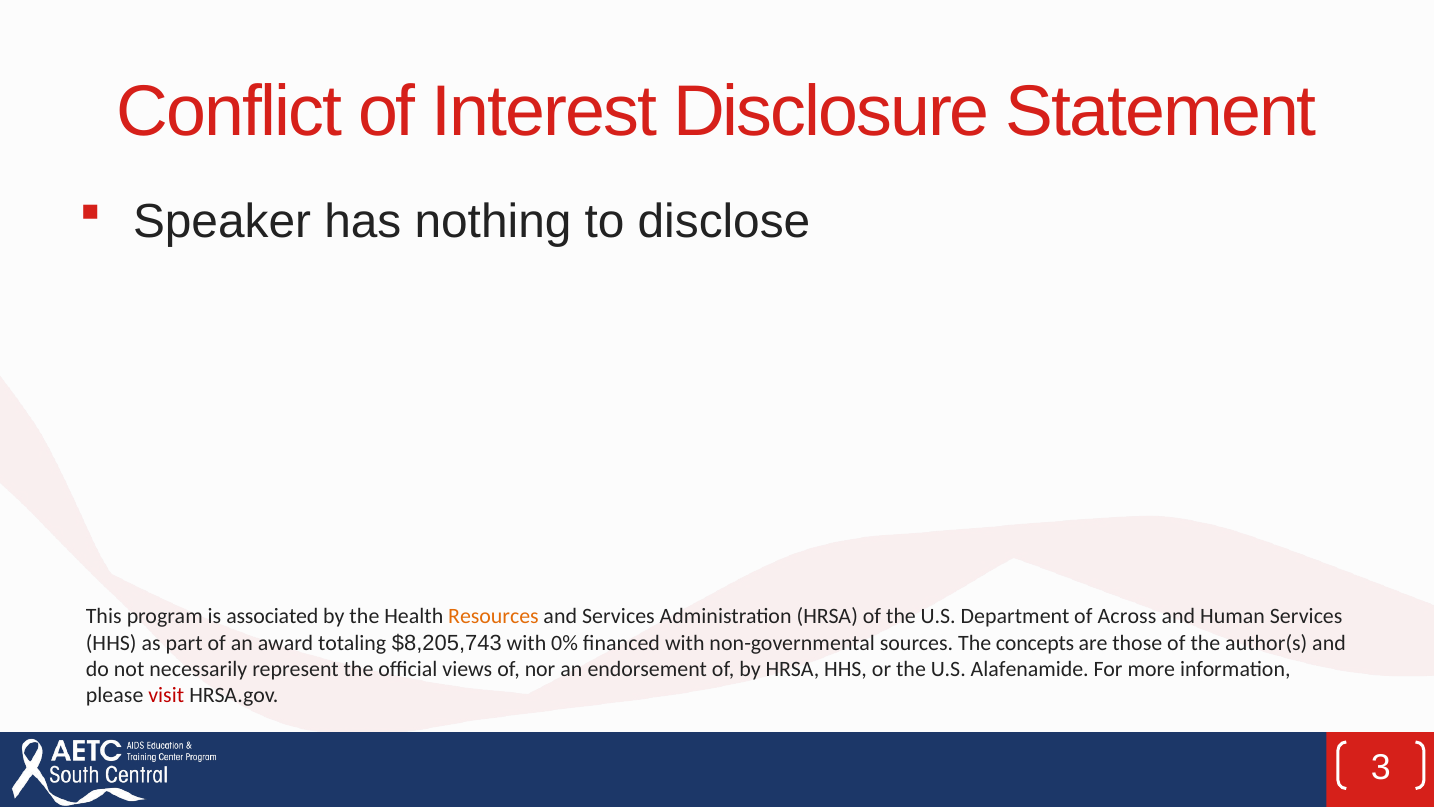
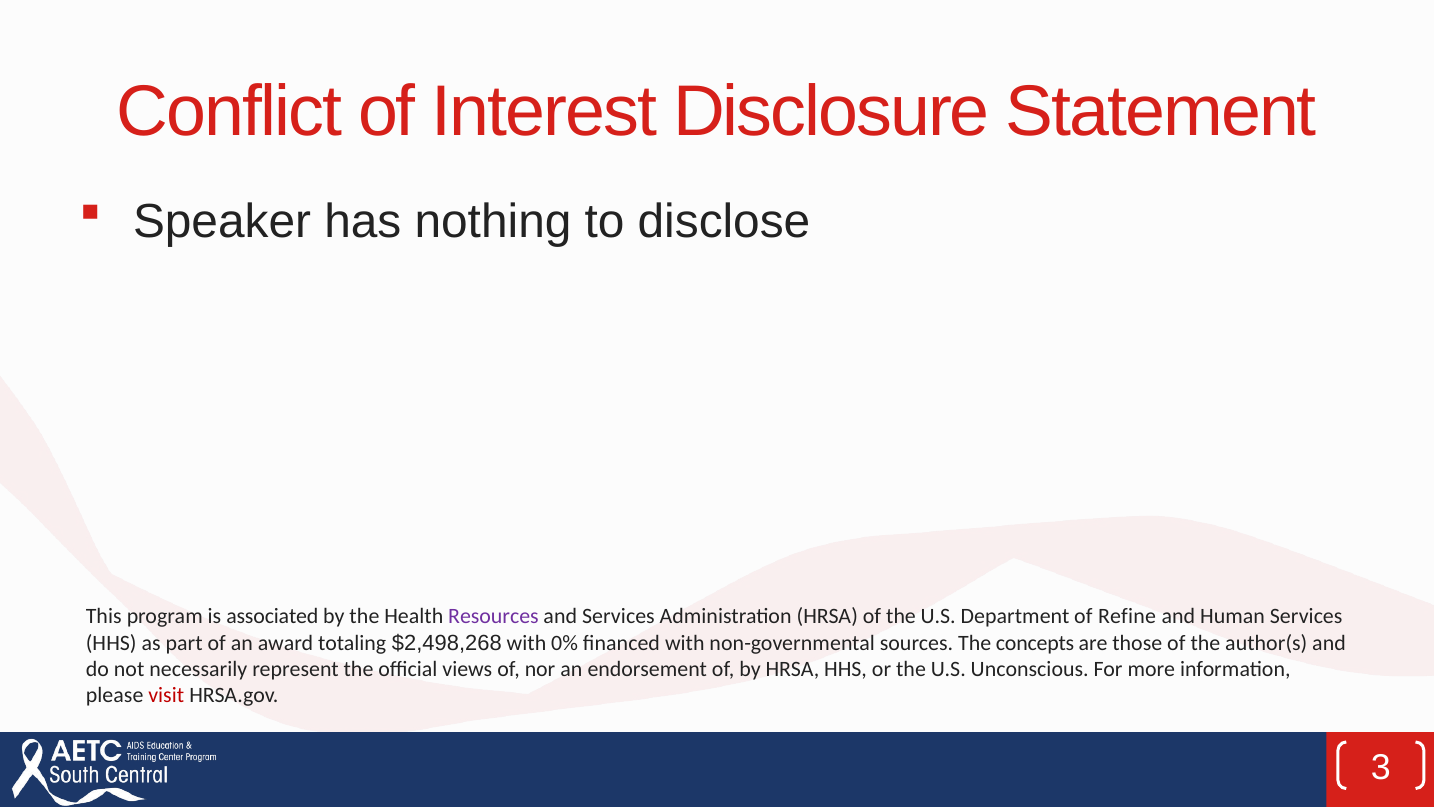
Resources colour: orange -> purple
Across: Across -> Refine
$8,205,743: $8,205,743 -> $2,498,268
Alafenamide: Alafenamide -> Unconscious
